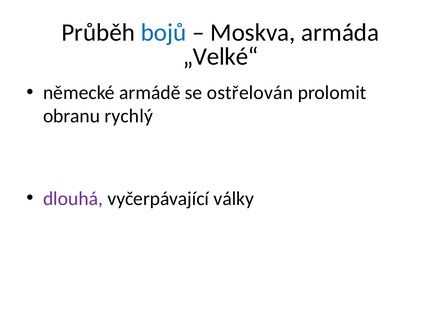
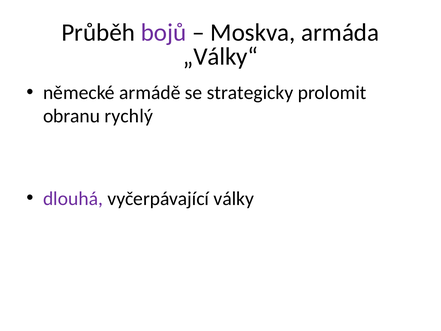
bojů colour: blue -> purple
„Velké“: „Velké“ -> „Války“
ostřelován: ostřelován -> strategicky
